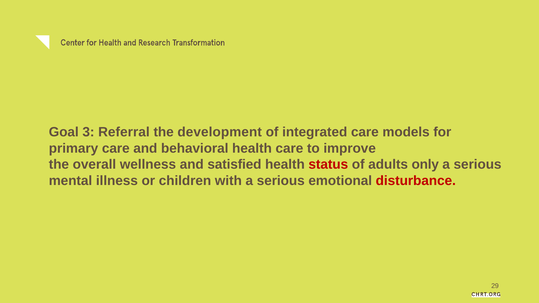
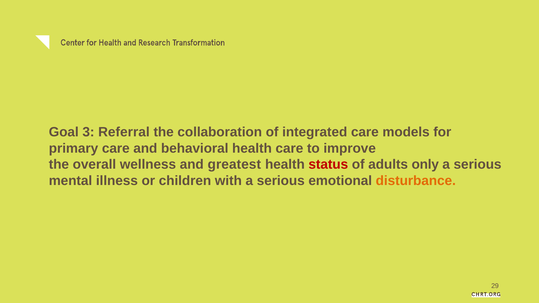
development: development -> collaboration
satisfied: satisfied -> greatest
disturbance colour: red -> orange
